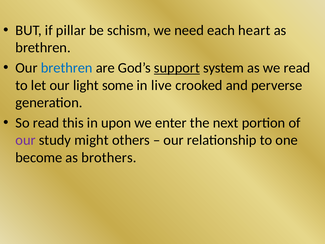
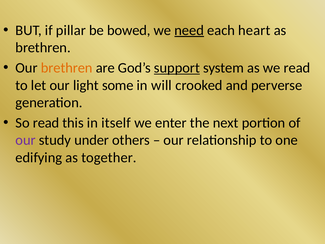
schism: schism -> bowed
need underline: none -> present
brethren at (67, 68) colour: blue -> orange
live: live -> will
upon: upon -> itself
might: might -> under
become: become -> edifying
brothers: brothers -> together
